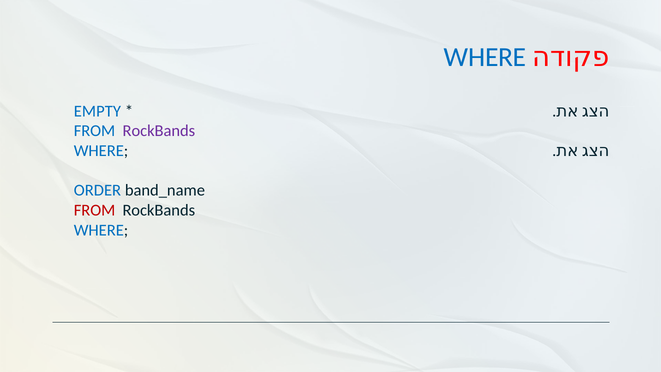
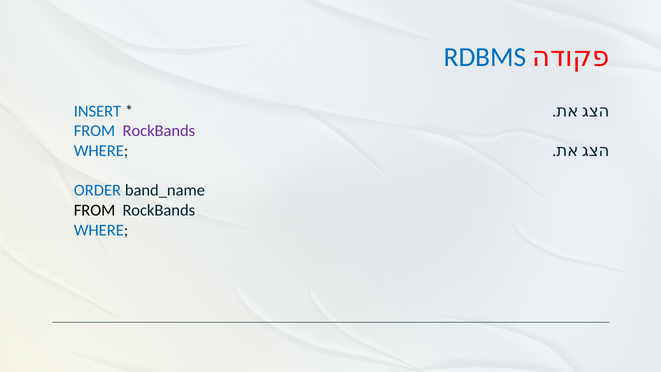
WHERE at (485, 57): WHERE -> RDBMS
EMPTY: EMPTY -> INSERT
FROM at (95, 210) colour: red -> black
